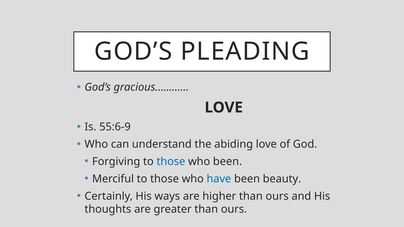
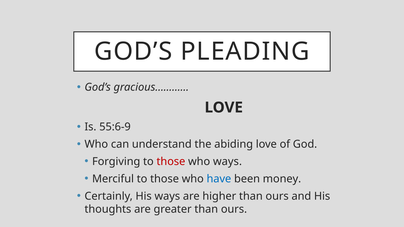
those at (171, 162) colour: blue -> red
who been: been -> ways
beauty: beauty -> money
